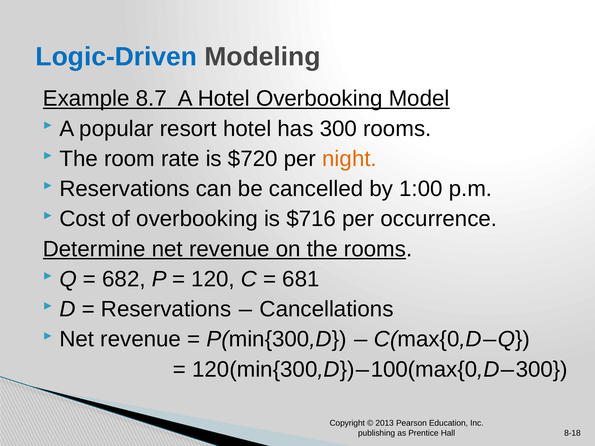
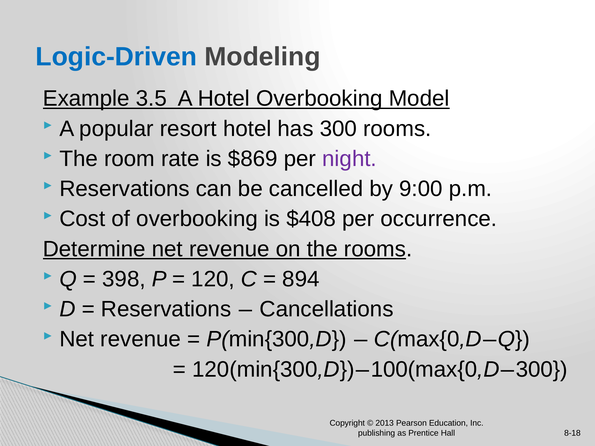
8.7: 8.7 -> 3.5
$720: $720 -> $869
night colour: orange -> purple
1:00: 1:00 -> 9:00
$716: $716 -> $408
682: 682 -> 398
681: 681 -> 894
